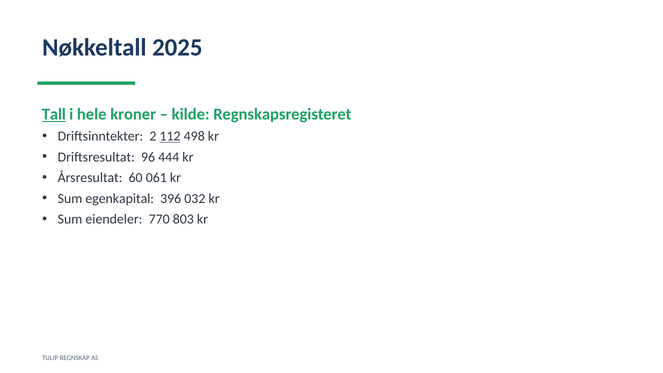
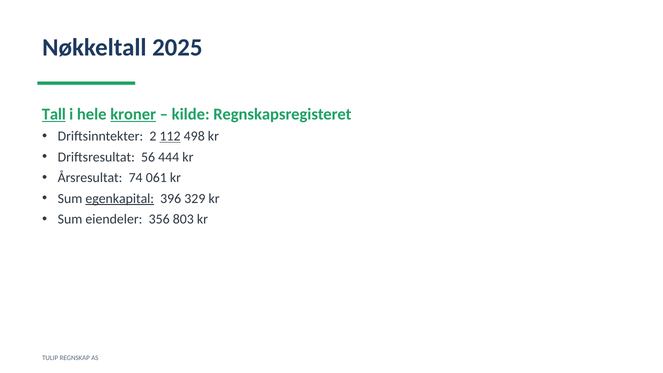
kroner underline: none -> present
96: 96 -> 56
60: 60 -> 74
egenkapital underline: none -> present
032: 032 -> 329
770: 770 -> 356
